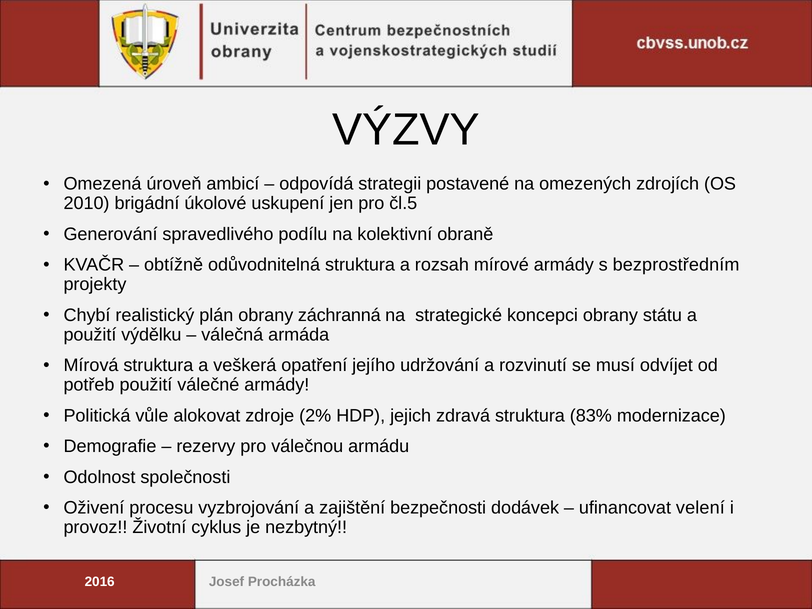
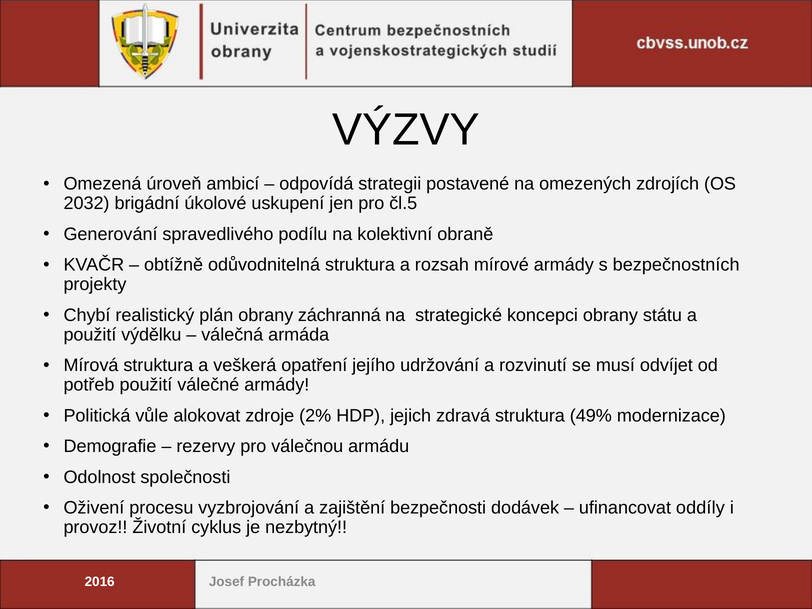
2010: 2010 -> 2032
bezprostředním: bezprostředním -> bezpečnostních
83%: 83% -> 49%
velení: velení -> oddíly
